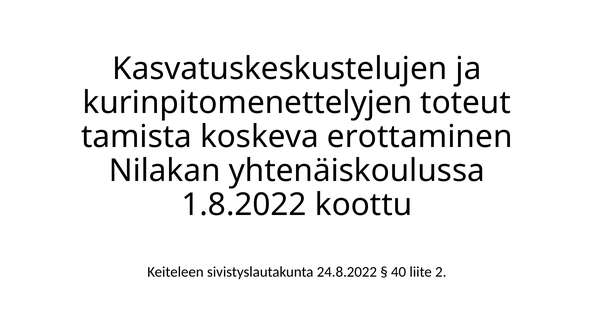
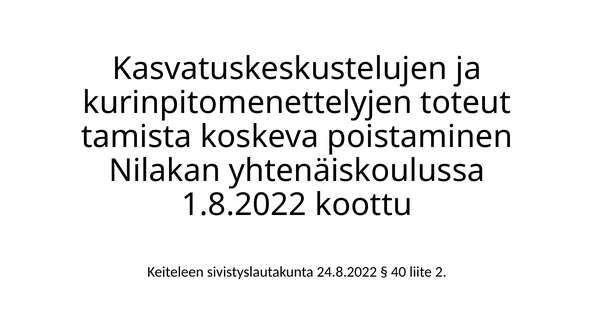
erottaminen: erottaminen -> poistaminen
